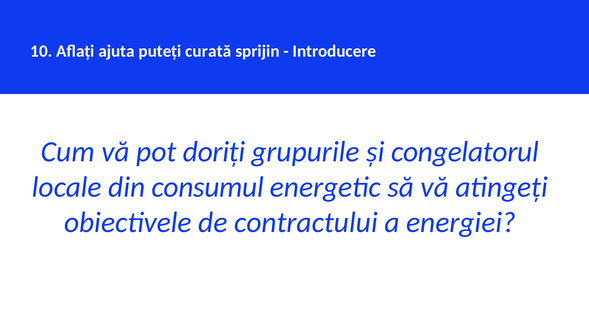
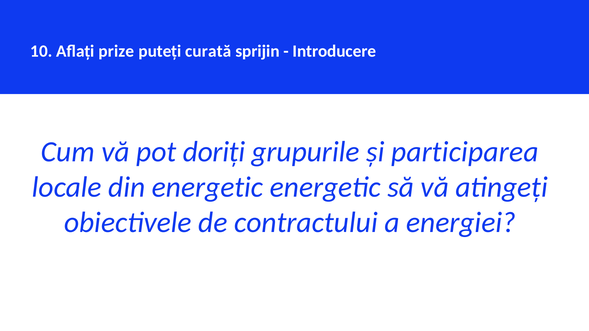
ajuta: ajuta -> prize
congelatorul: congelatorul -> participarea
din consumul: consumul -> energetic
